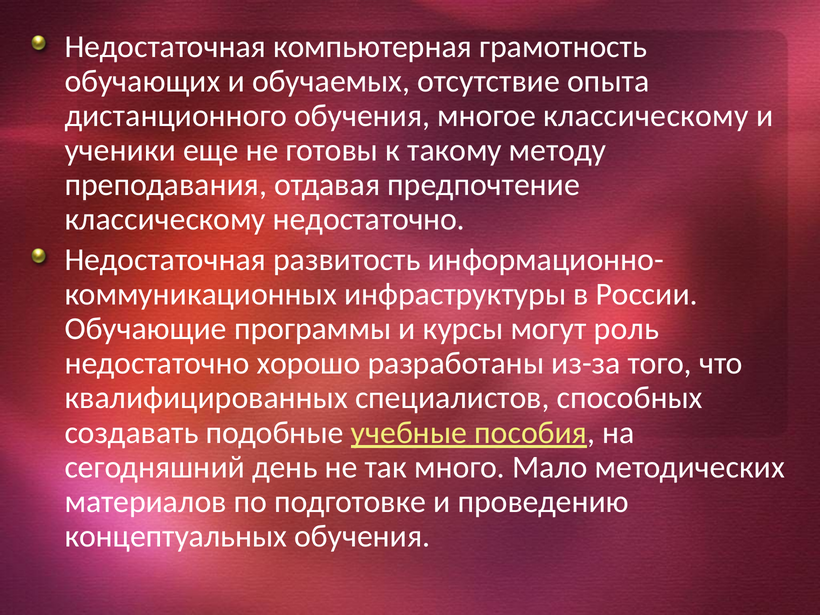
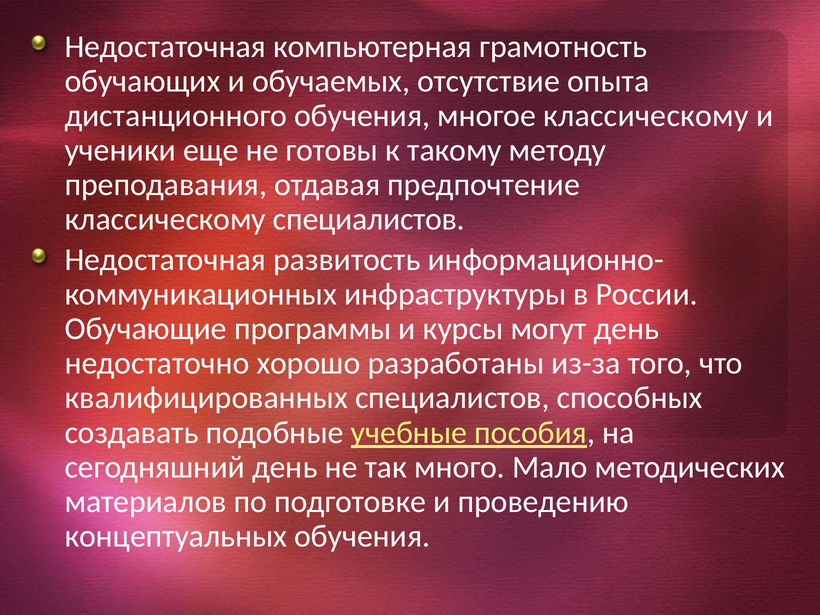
классическому недостаточно: недостаточно -> специалистов
могут роль: роль -> день
